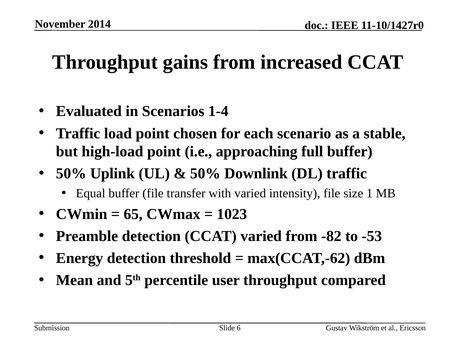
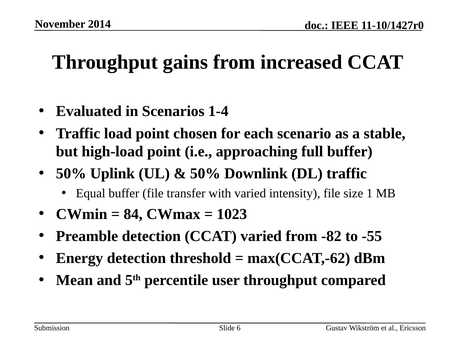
65: 65 -> 84
-53: -53 -> -55
